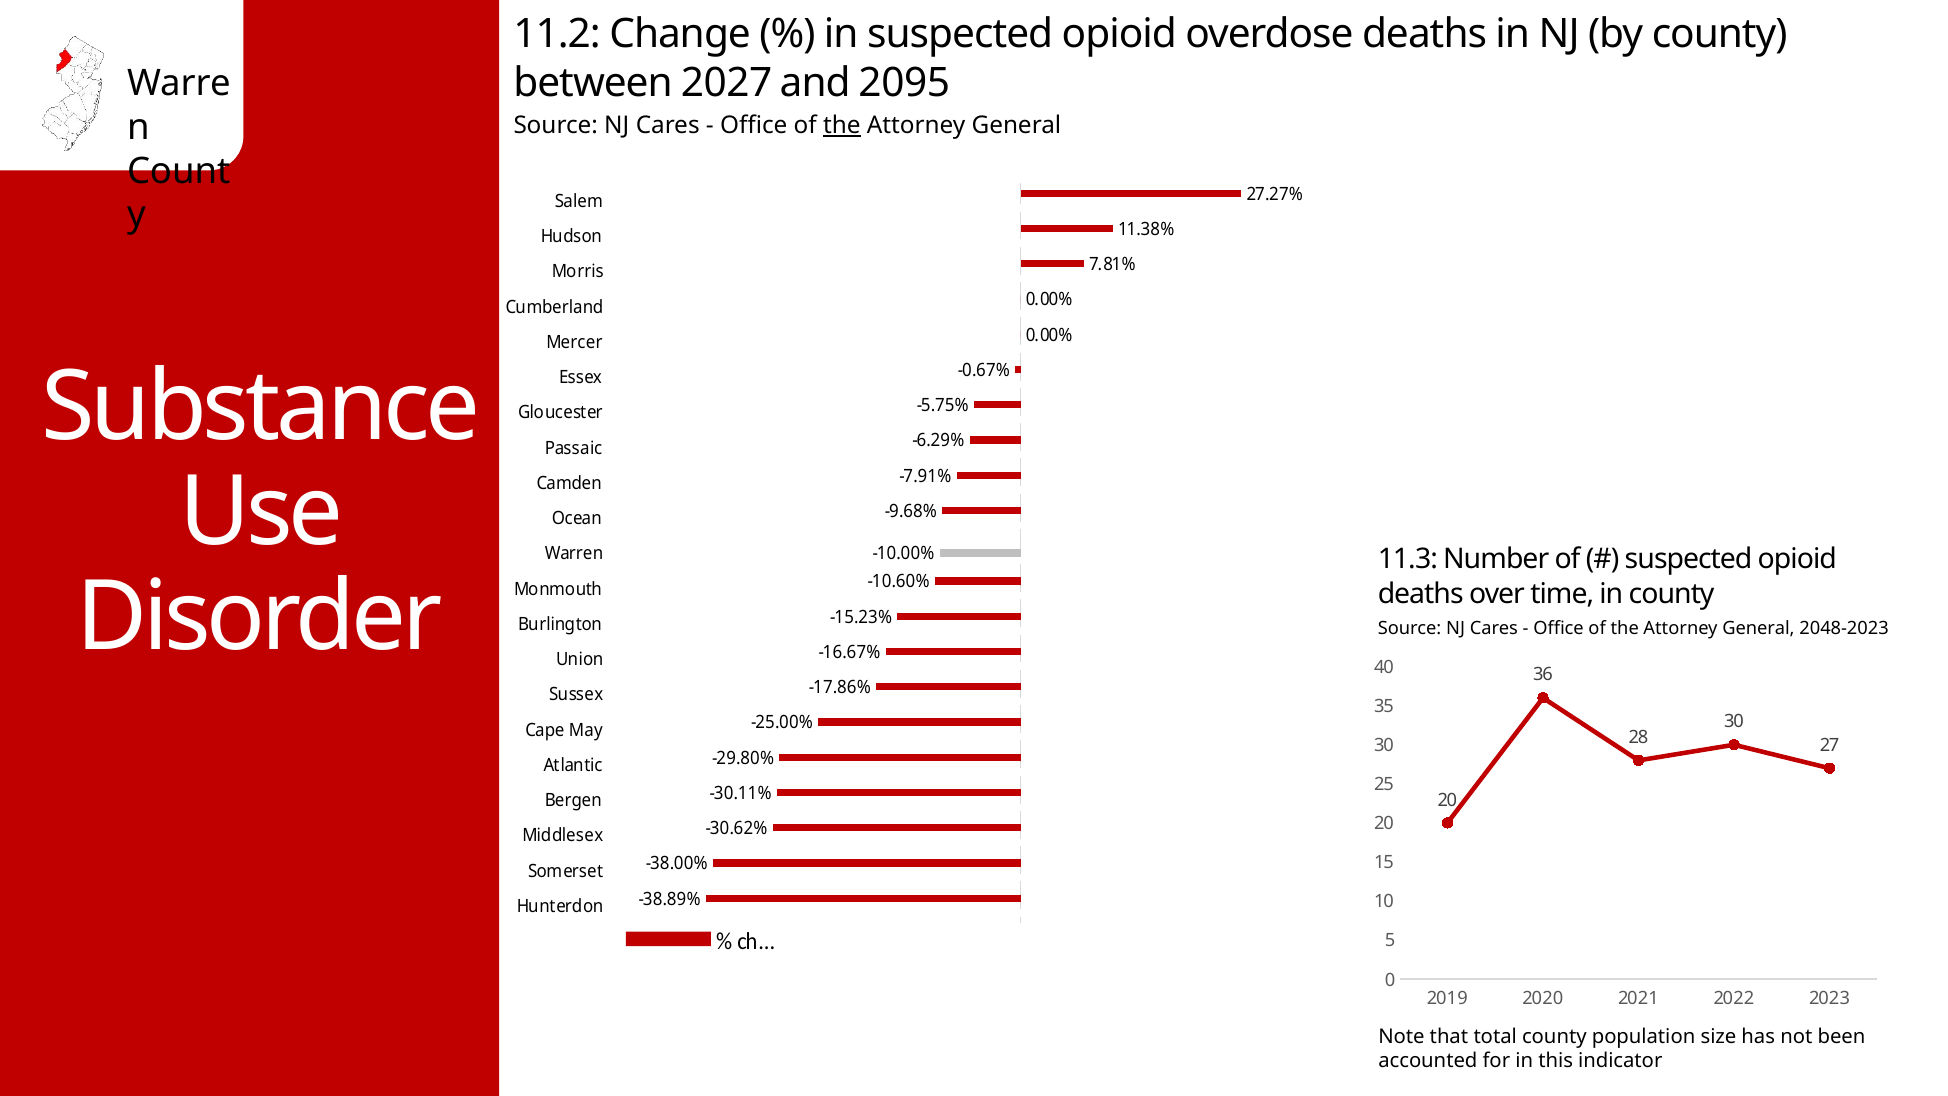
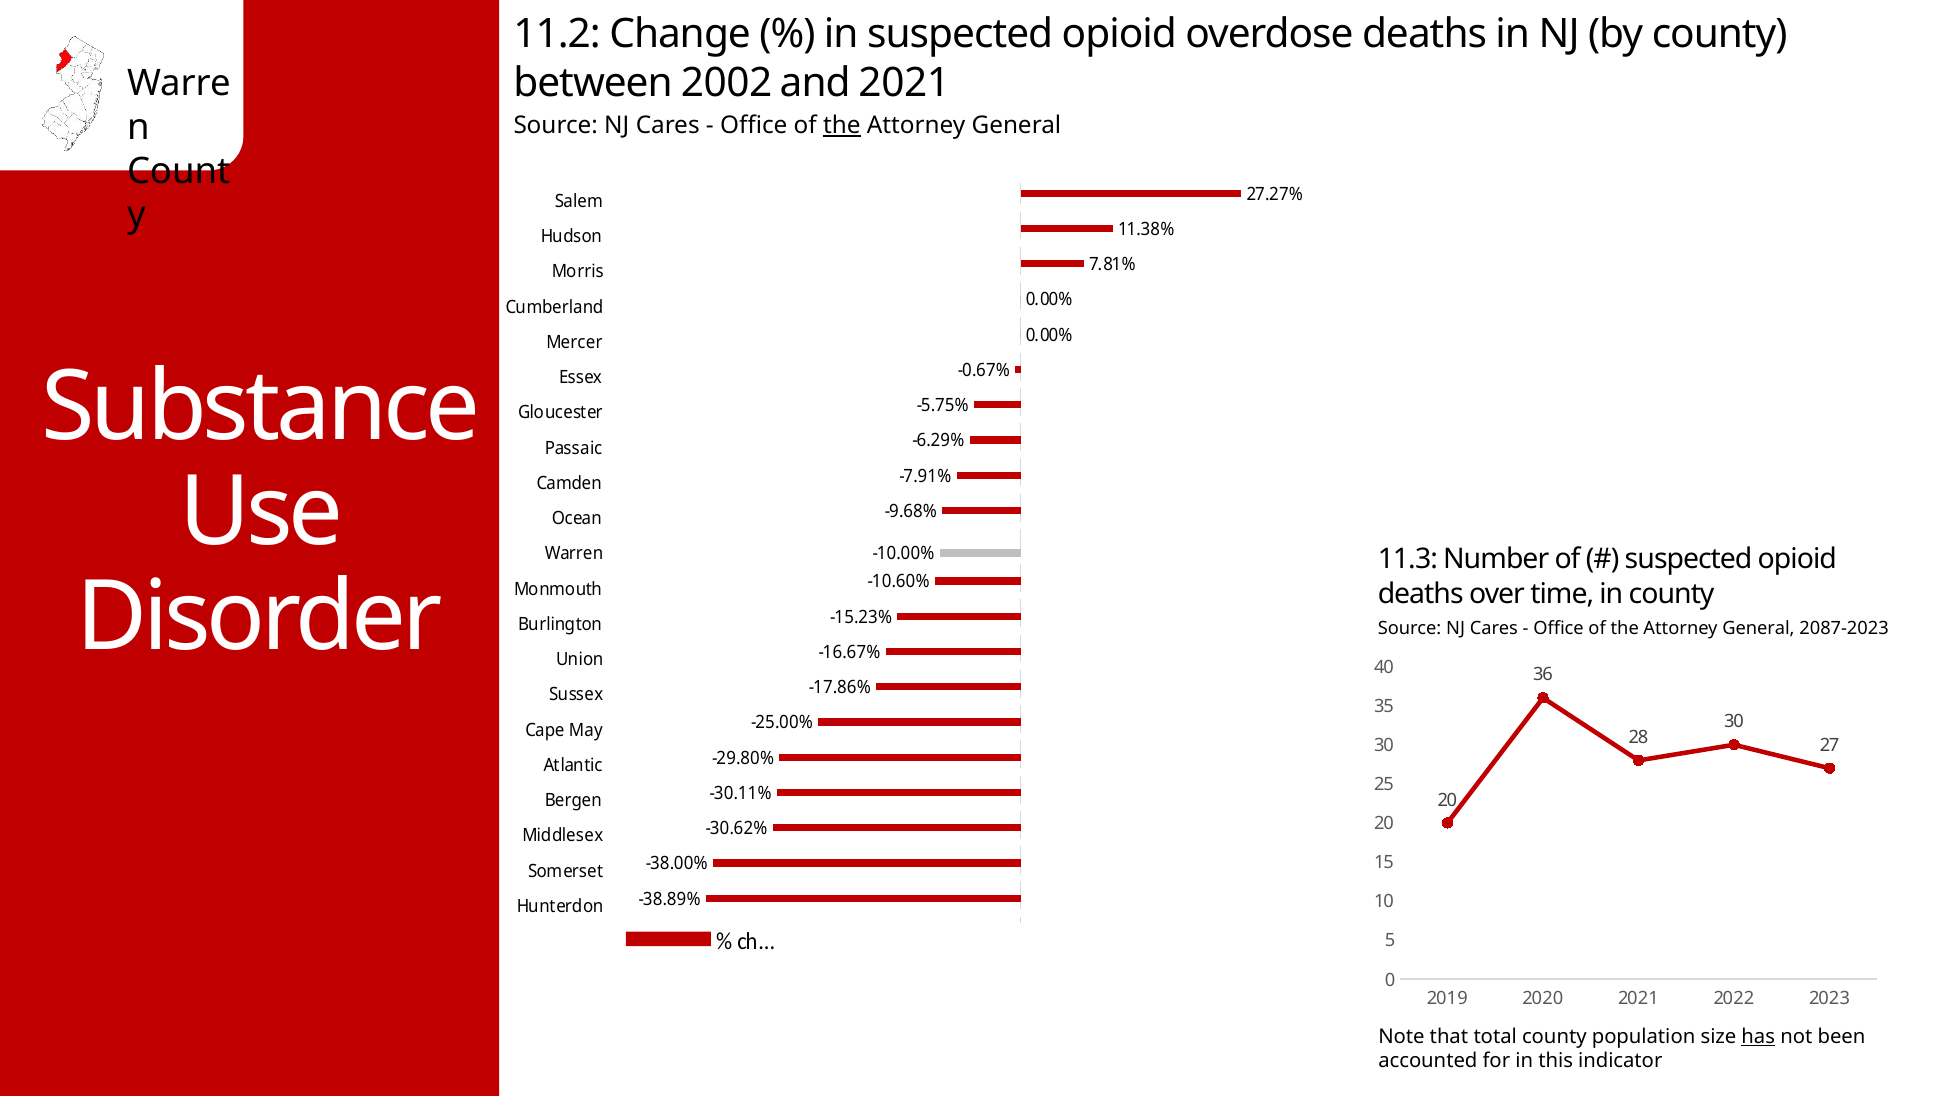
2027: 2027 -> 2002
and 2095: 2095 -> 2021
2048-2023: 2048-2023 -> 2087-2023
has underline: none -> present
